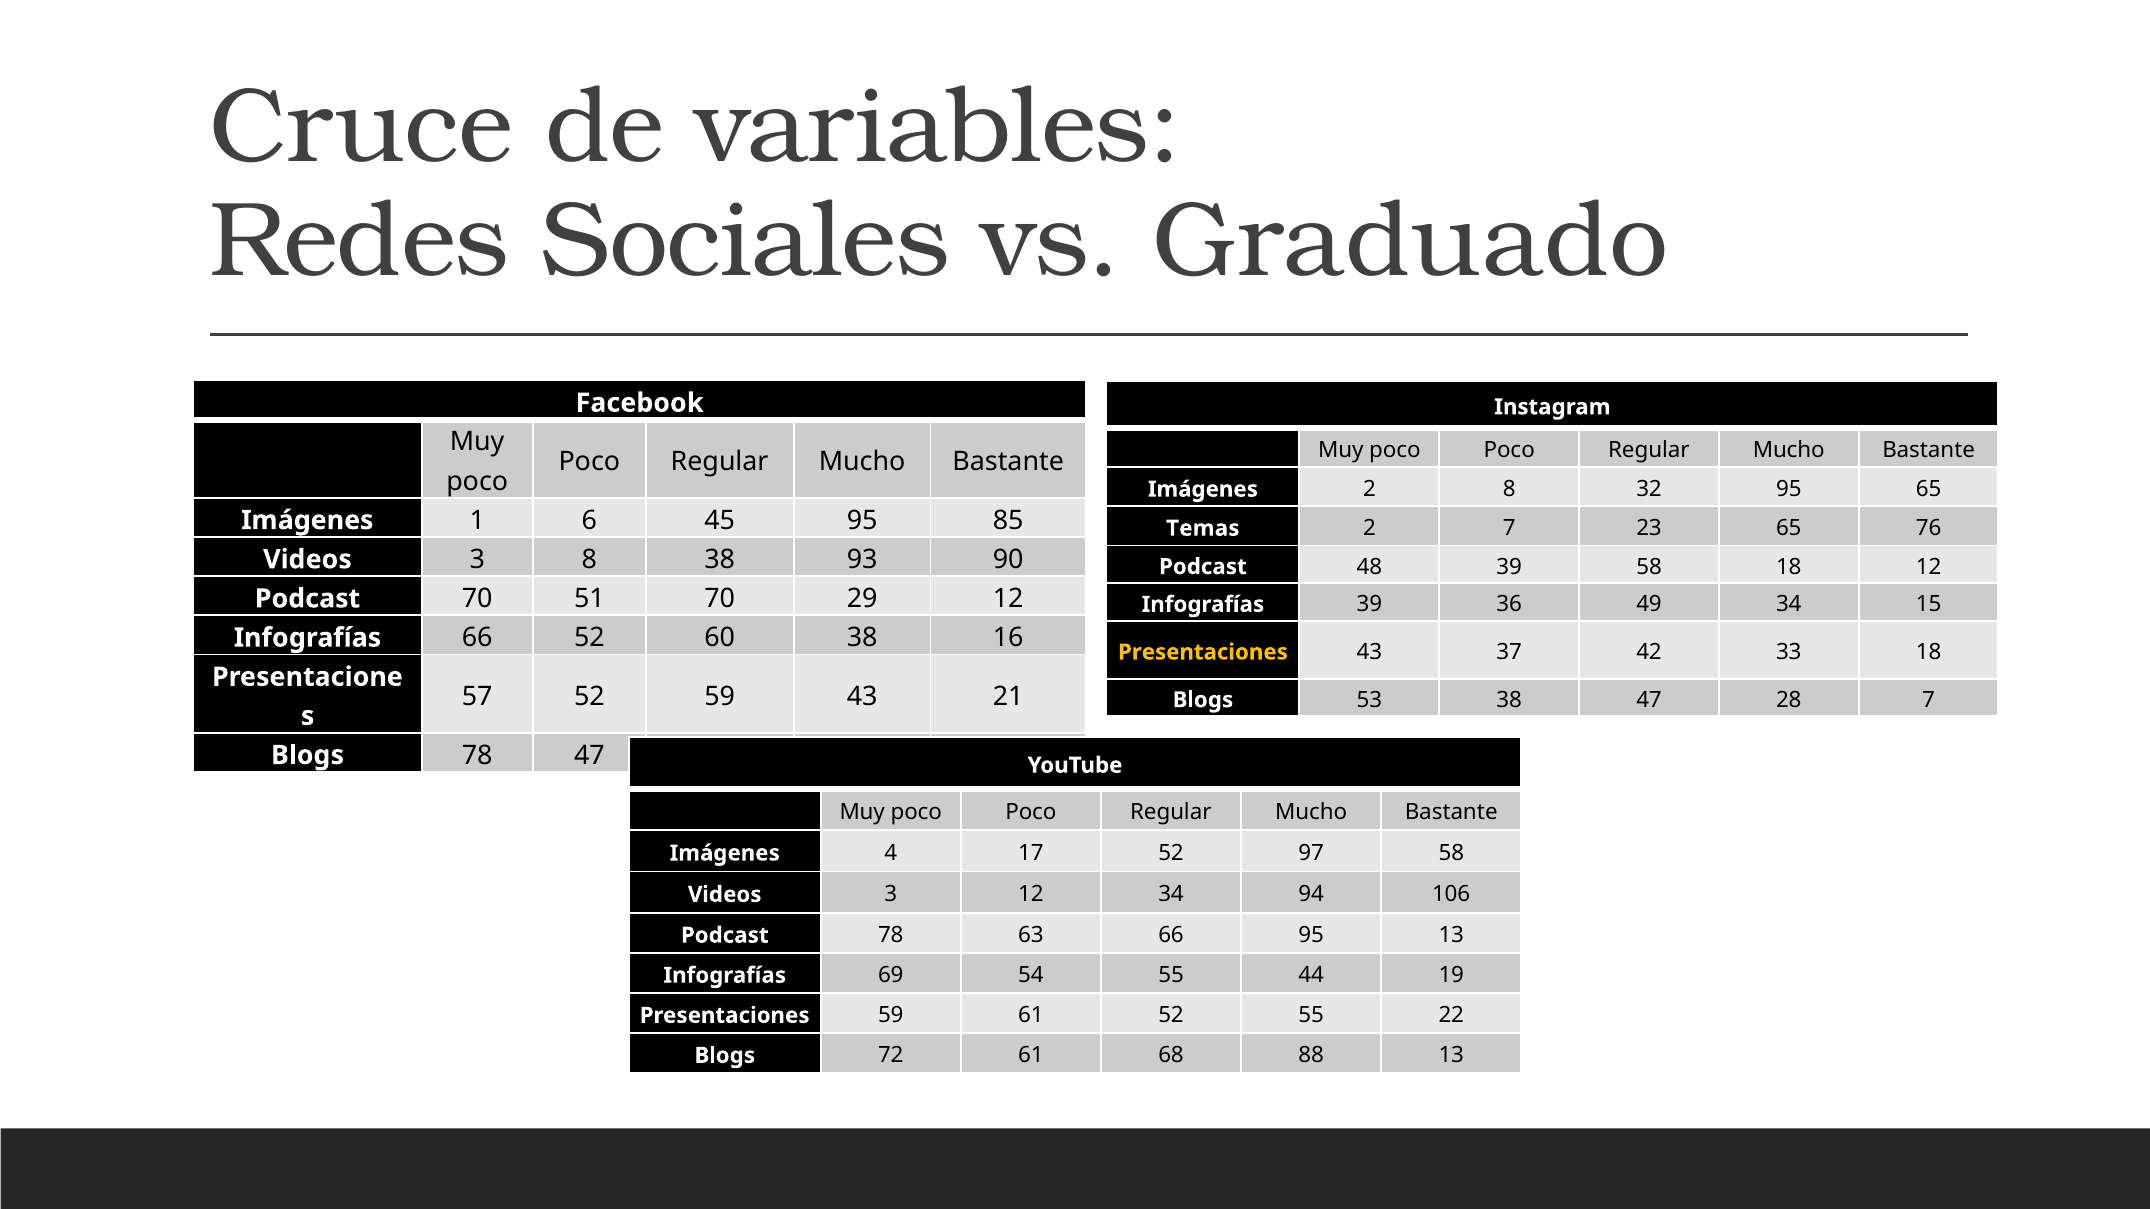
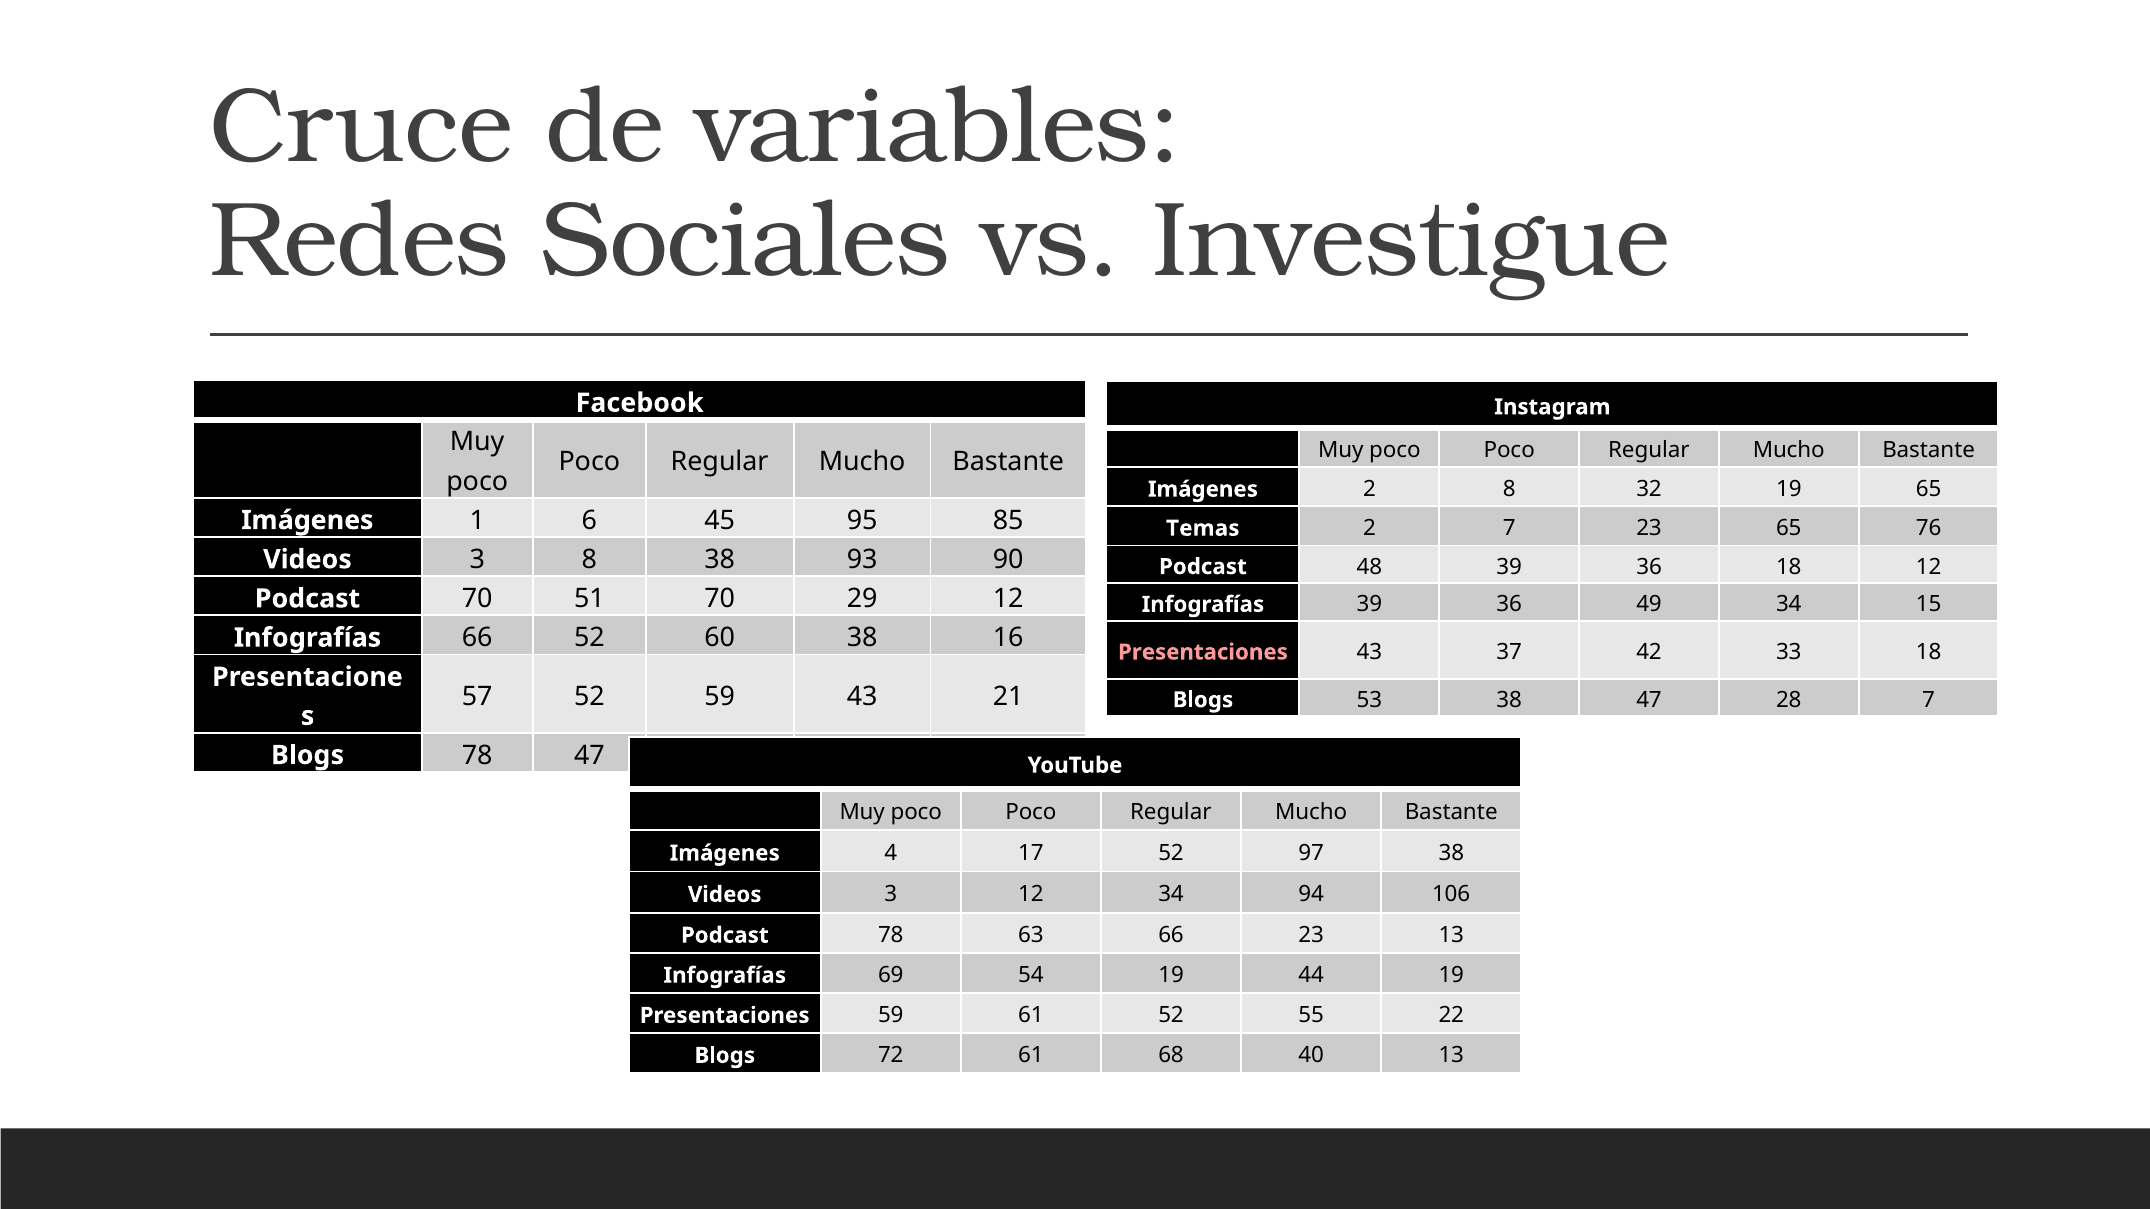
Graduado: Graduado -> Investigue
32 95: 95 -> 19
48 39 58: 58 -> 36
Presentaciones at (1203, 652) colour: yellow -> pink
97 58: 58 -> 38
66 95: 95 -> 23
54 55: 55 -> 19
88: 88 -> 40
